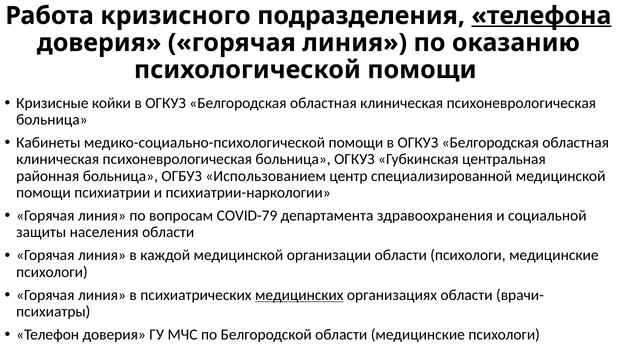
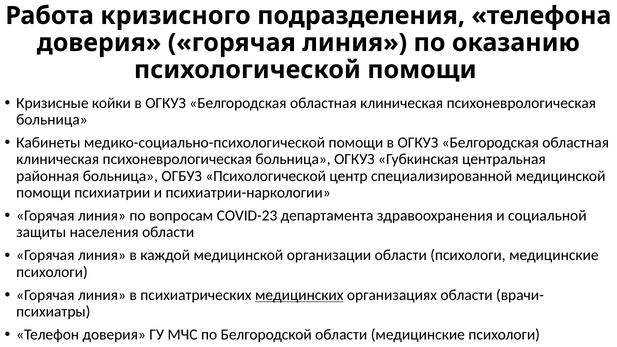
телефона underline: present -> none
ОГБУЗ Использованием: Использованием -> Психологической
COVID-79: COVID-79 -> COVID-23
